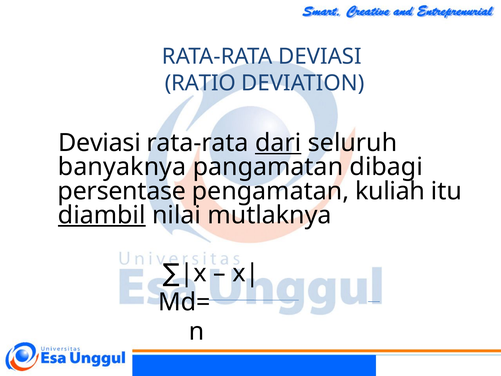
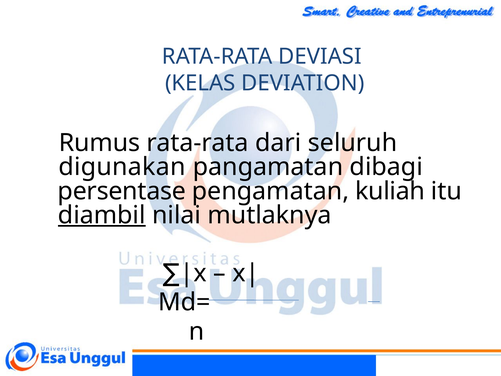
RATIO: RATIO -> KELAS
Deviasi at (100, 143): Deviasi -> Rumus
dari underline: present -> none
banyaknya: banyaknya -> digunakan
